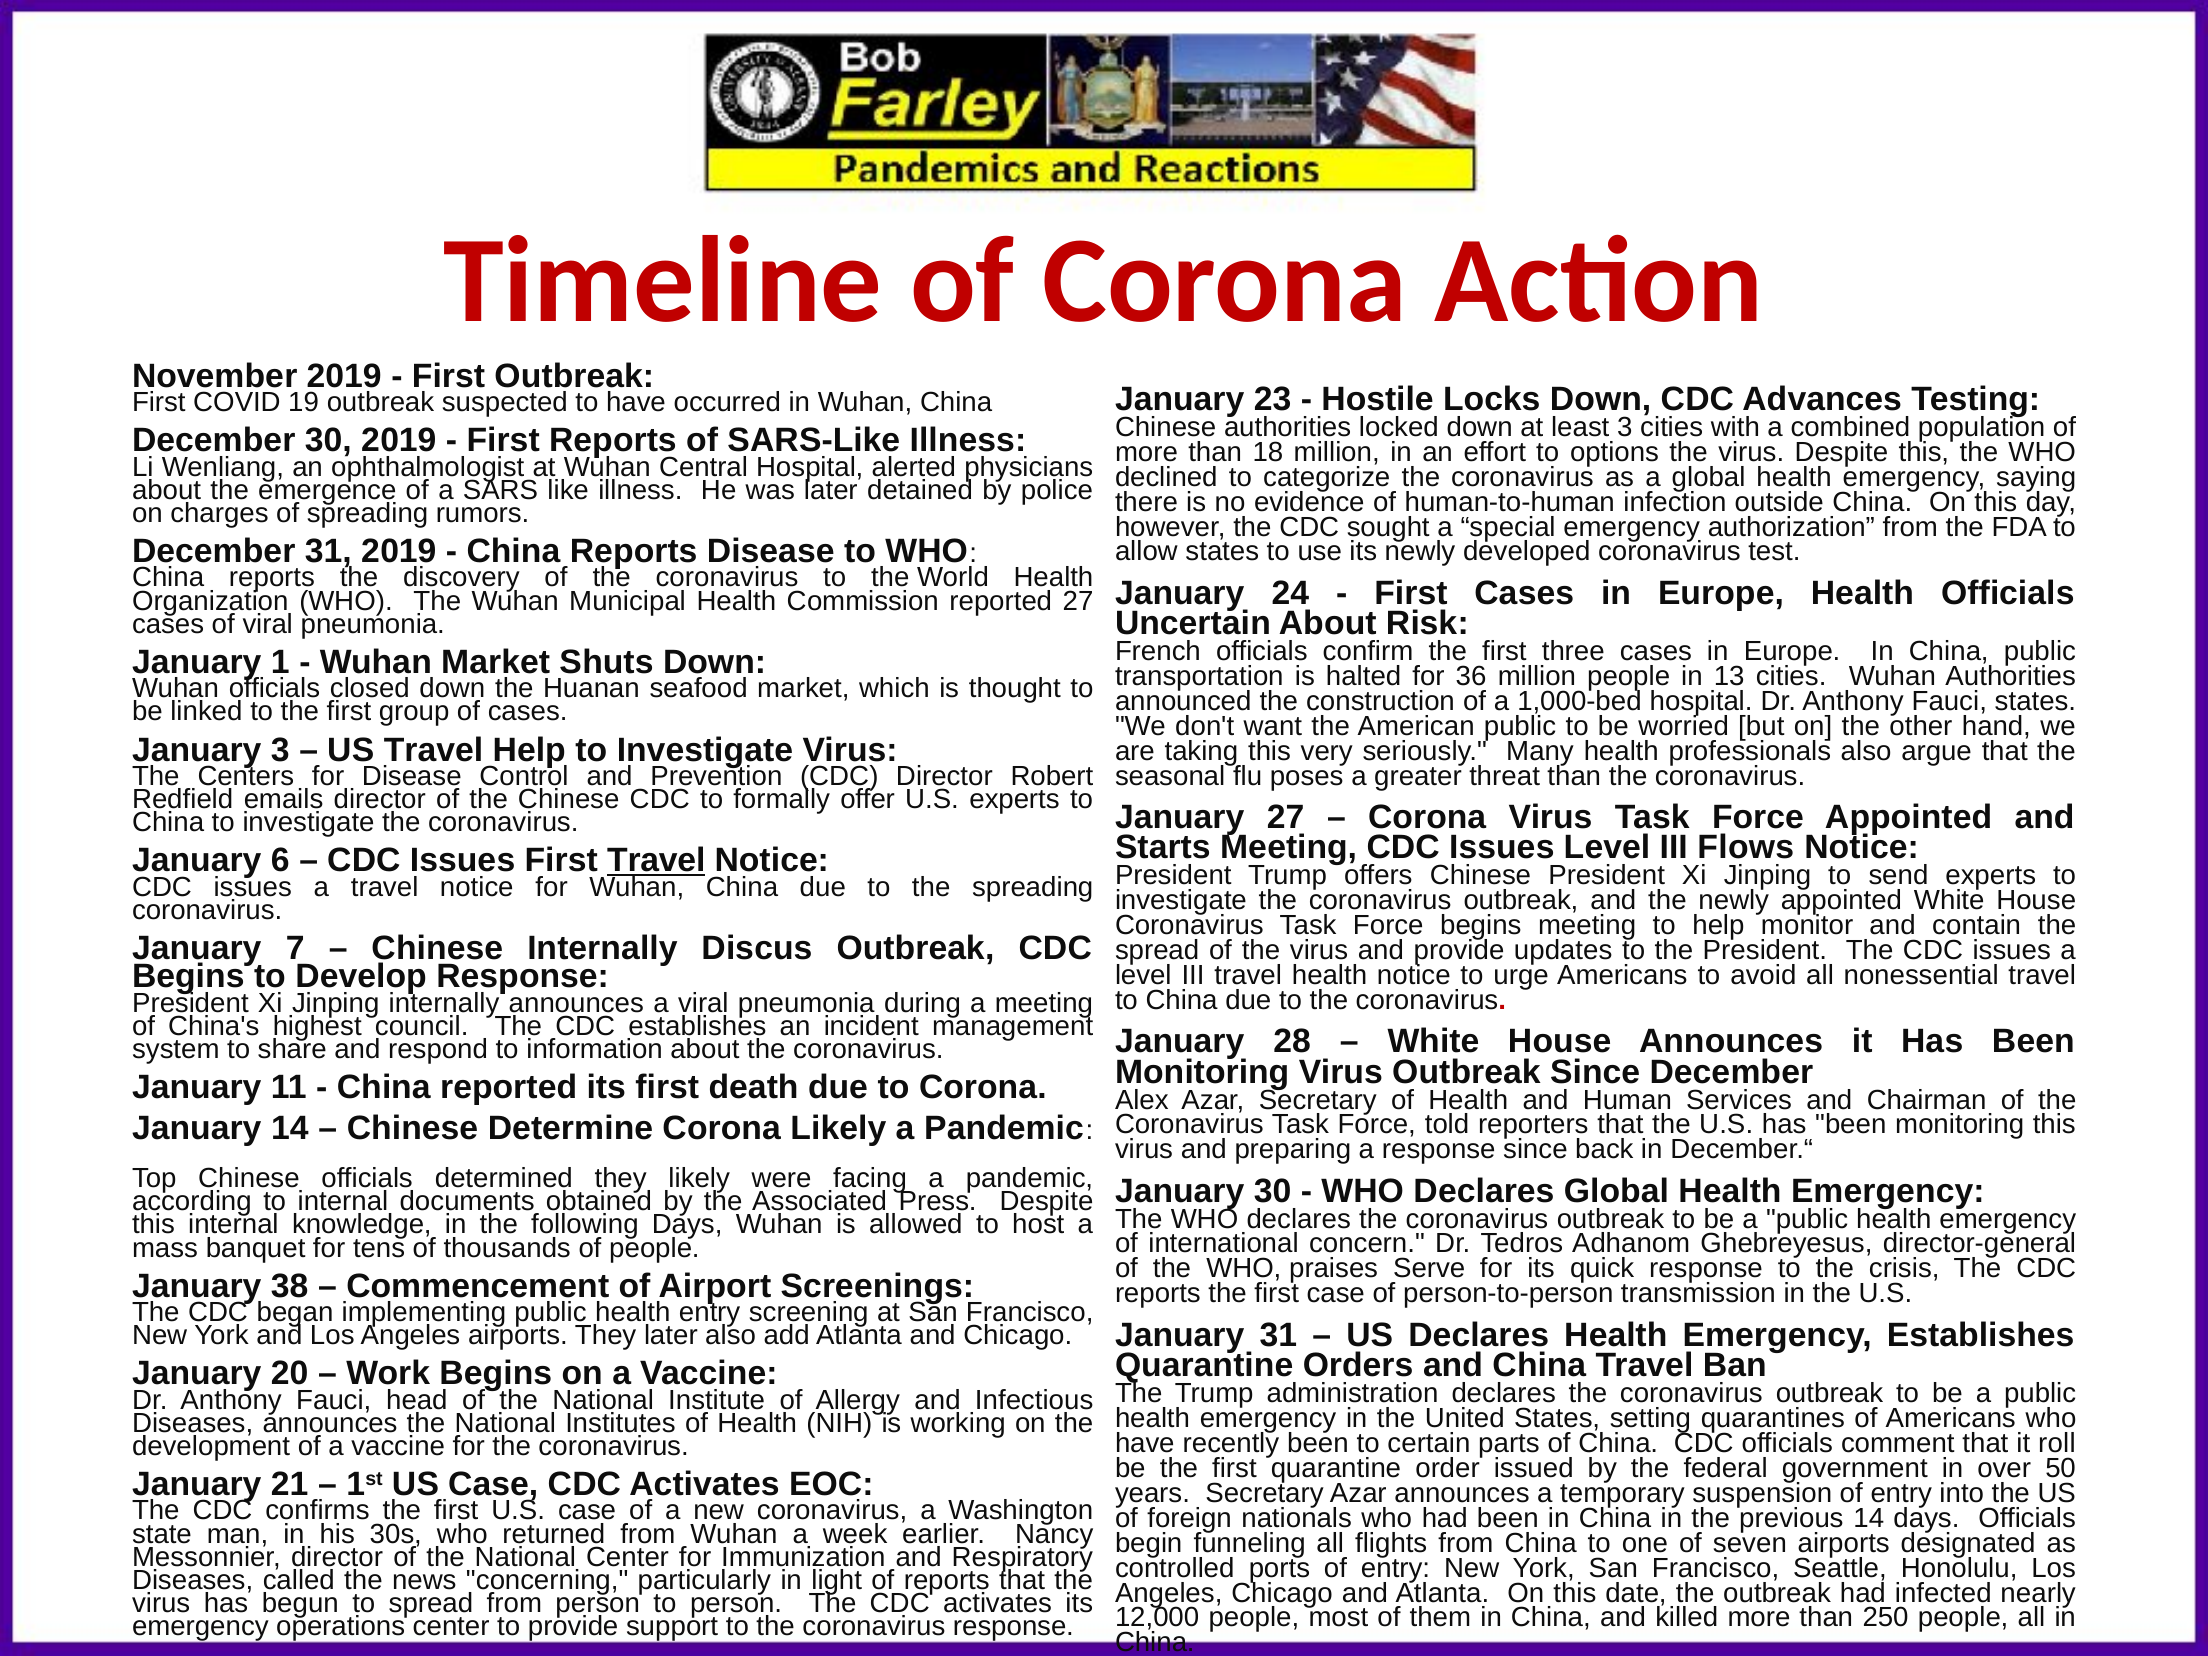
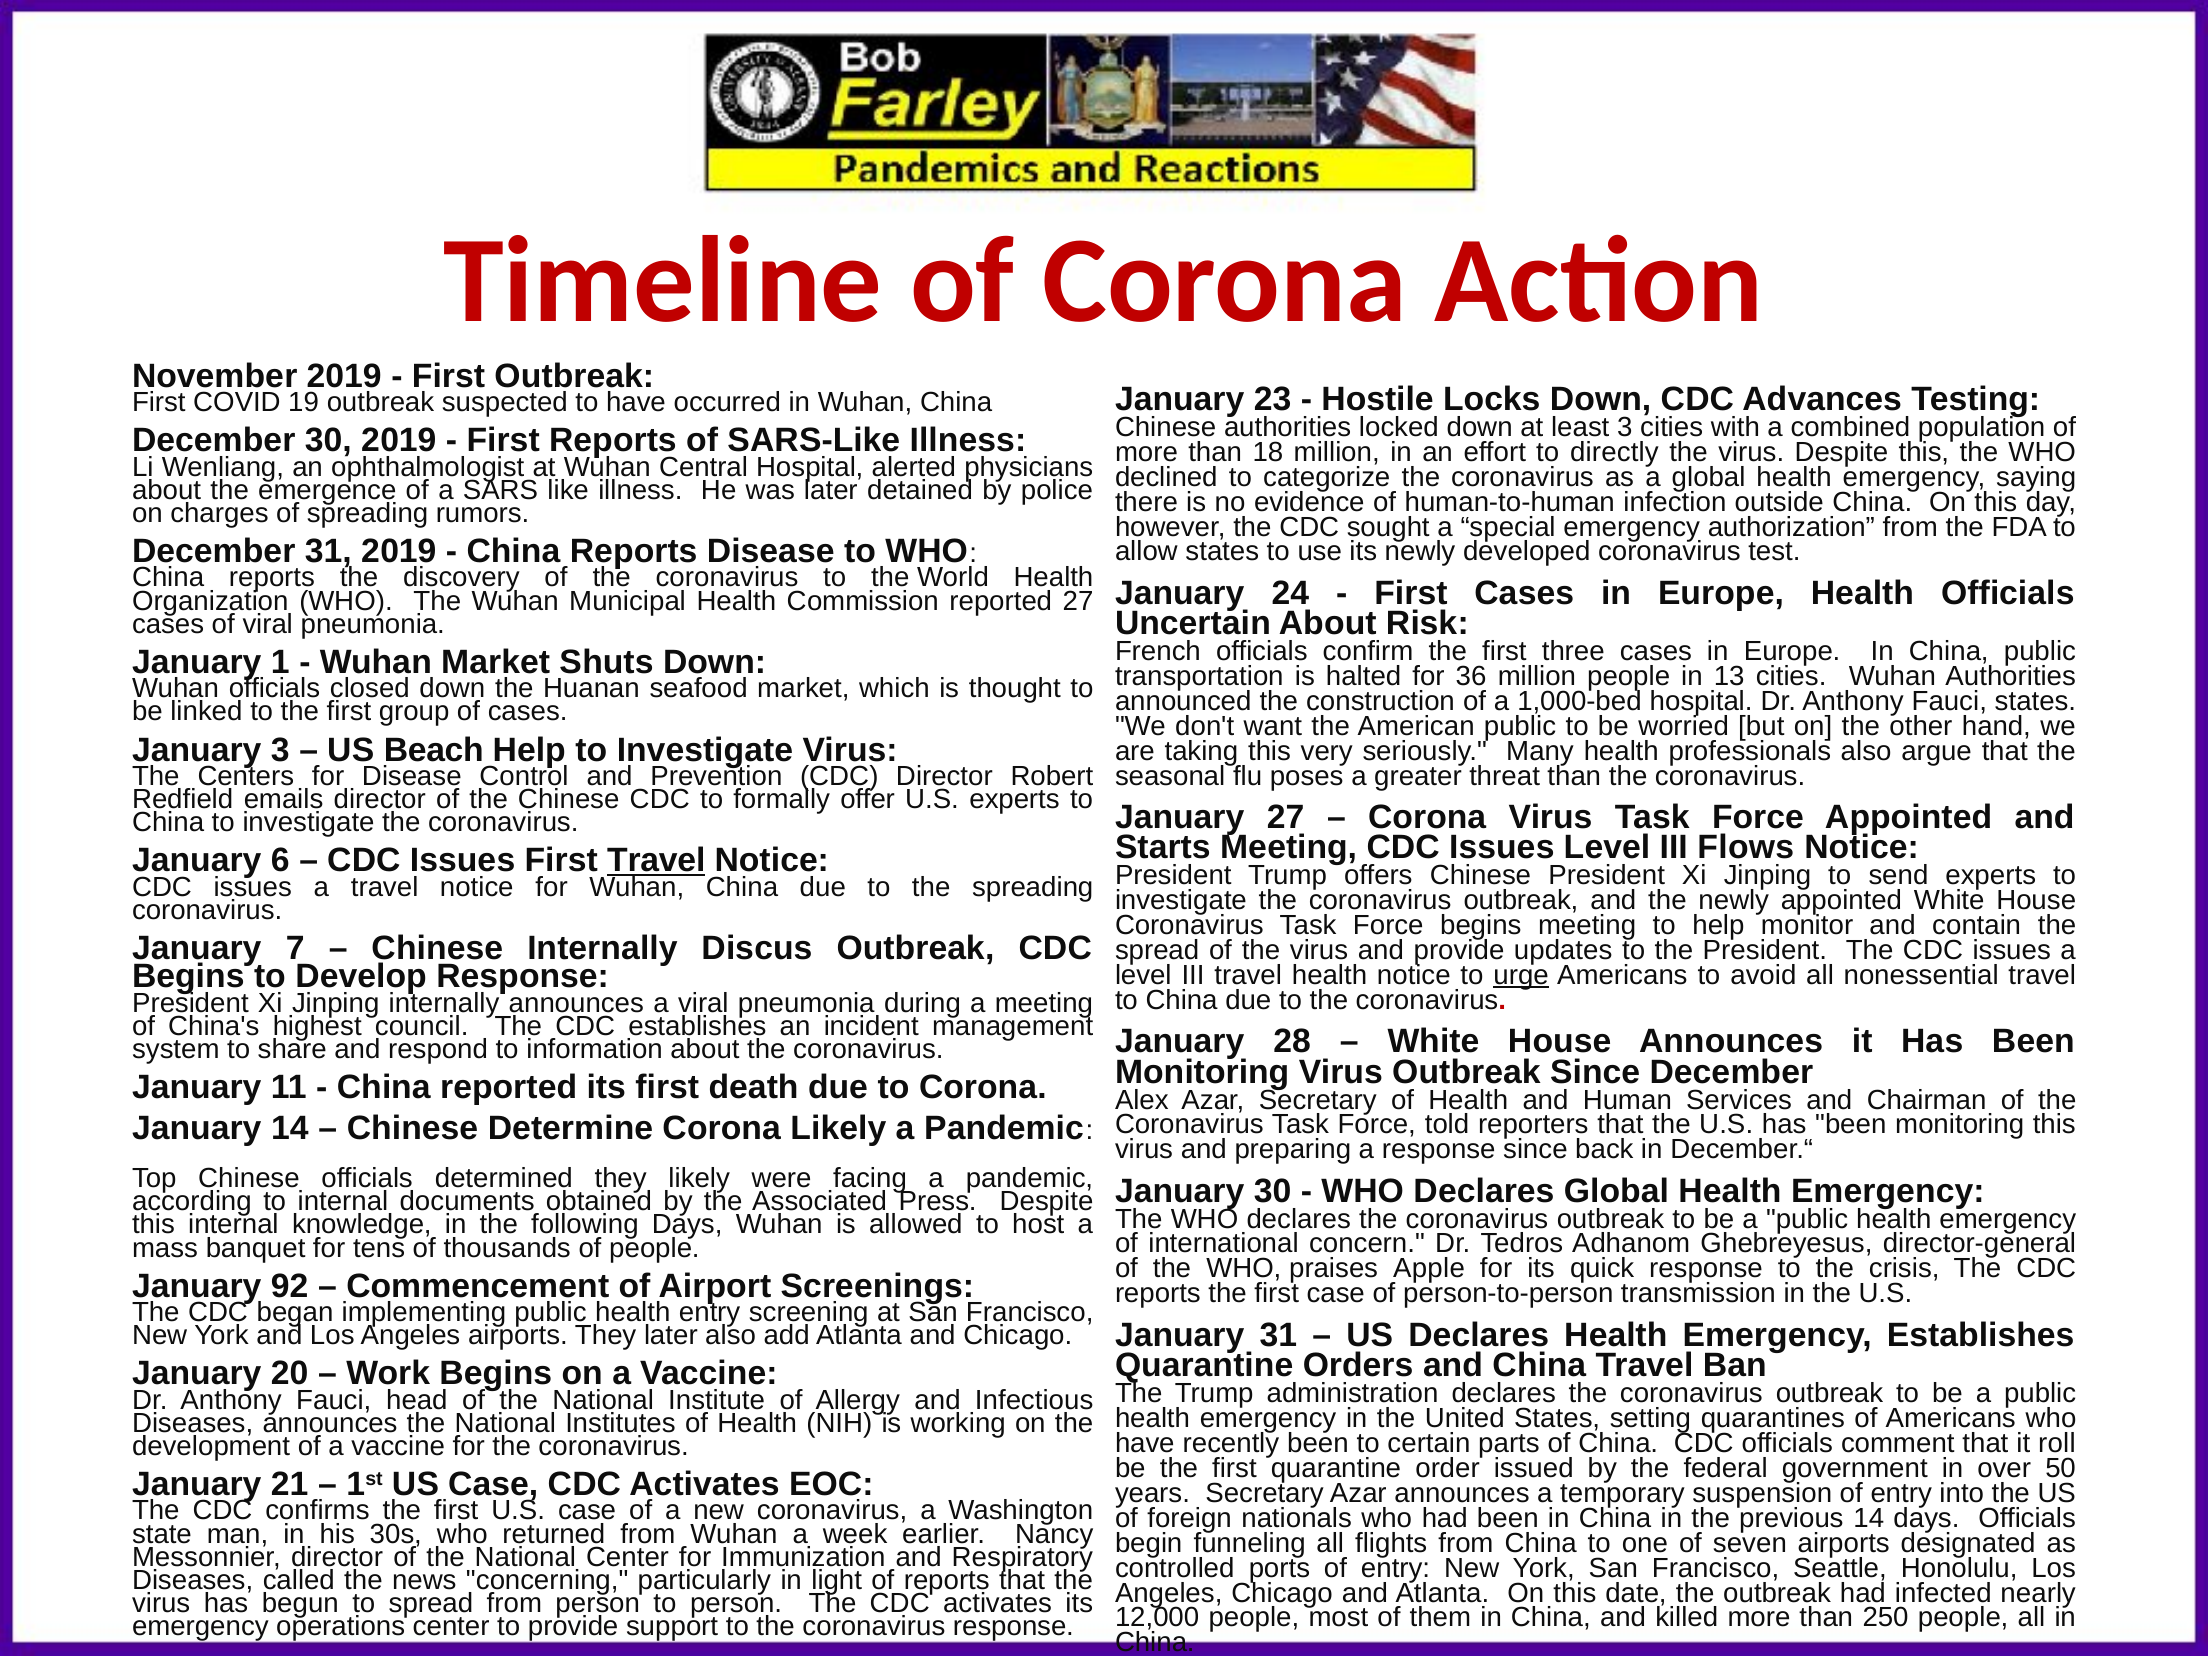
options: options -> directly
US Travel: Travel -> Beach
urge underline: none -> present
Serve: Serve -> Apple
38: 38 -> 92
